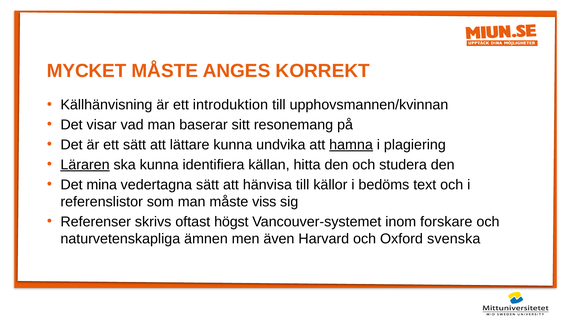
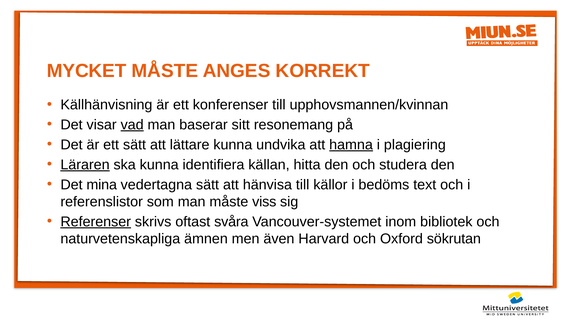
introduktion: introduktion -> konferenser
vad underline: none -> present
Referenser underline: none -> present
högst: högst -> svåra
forskare: forskare -> bibliotek
svenska: svenska -> sökrutan
